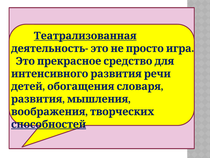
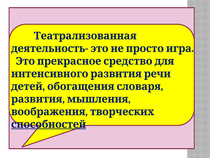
Театрализованная underline: present -> none
